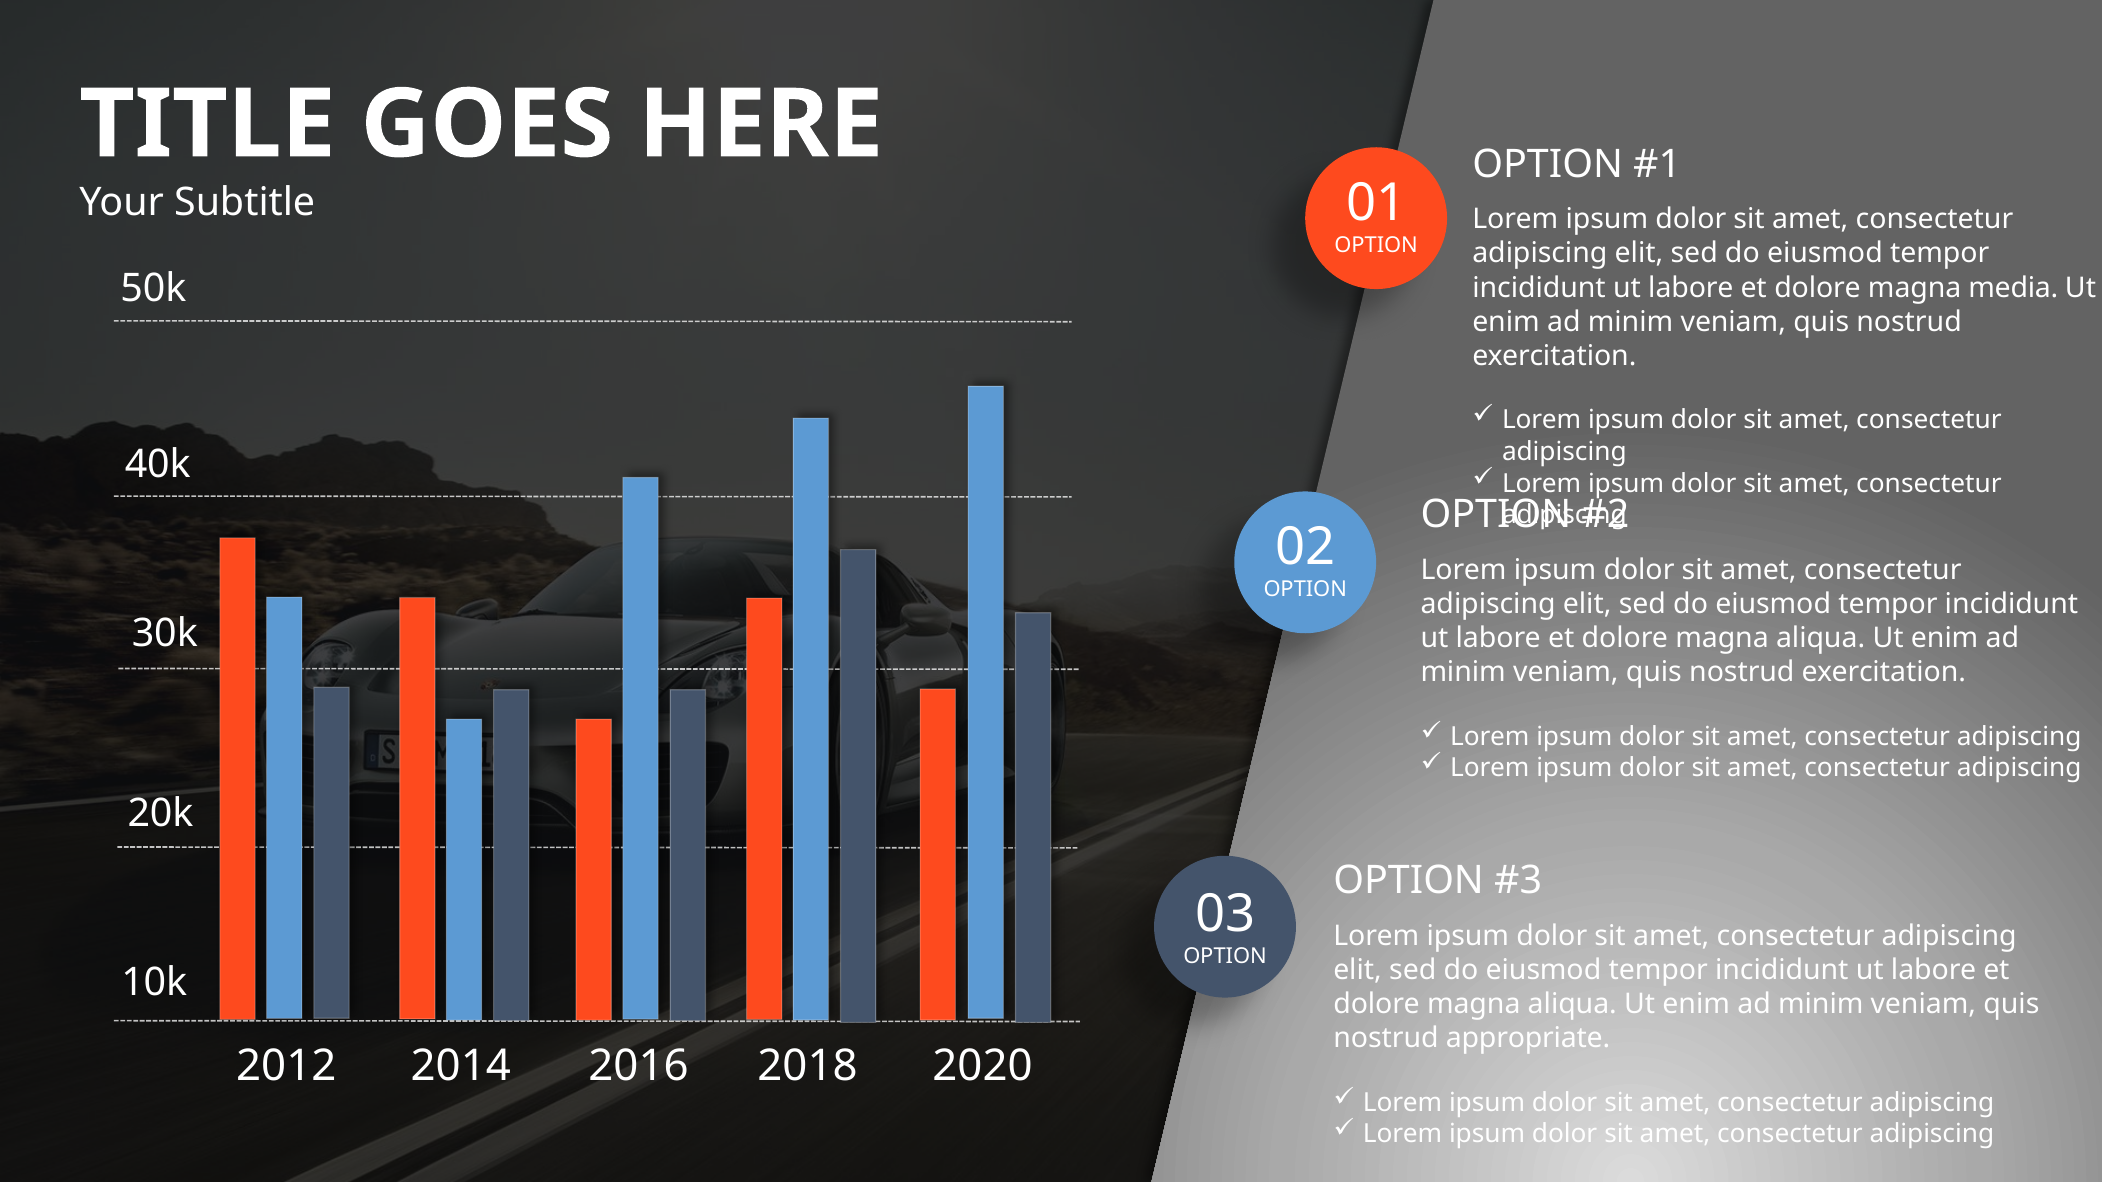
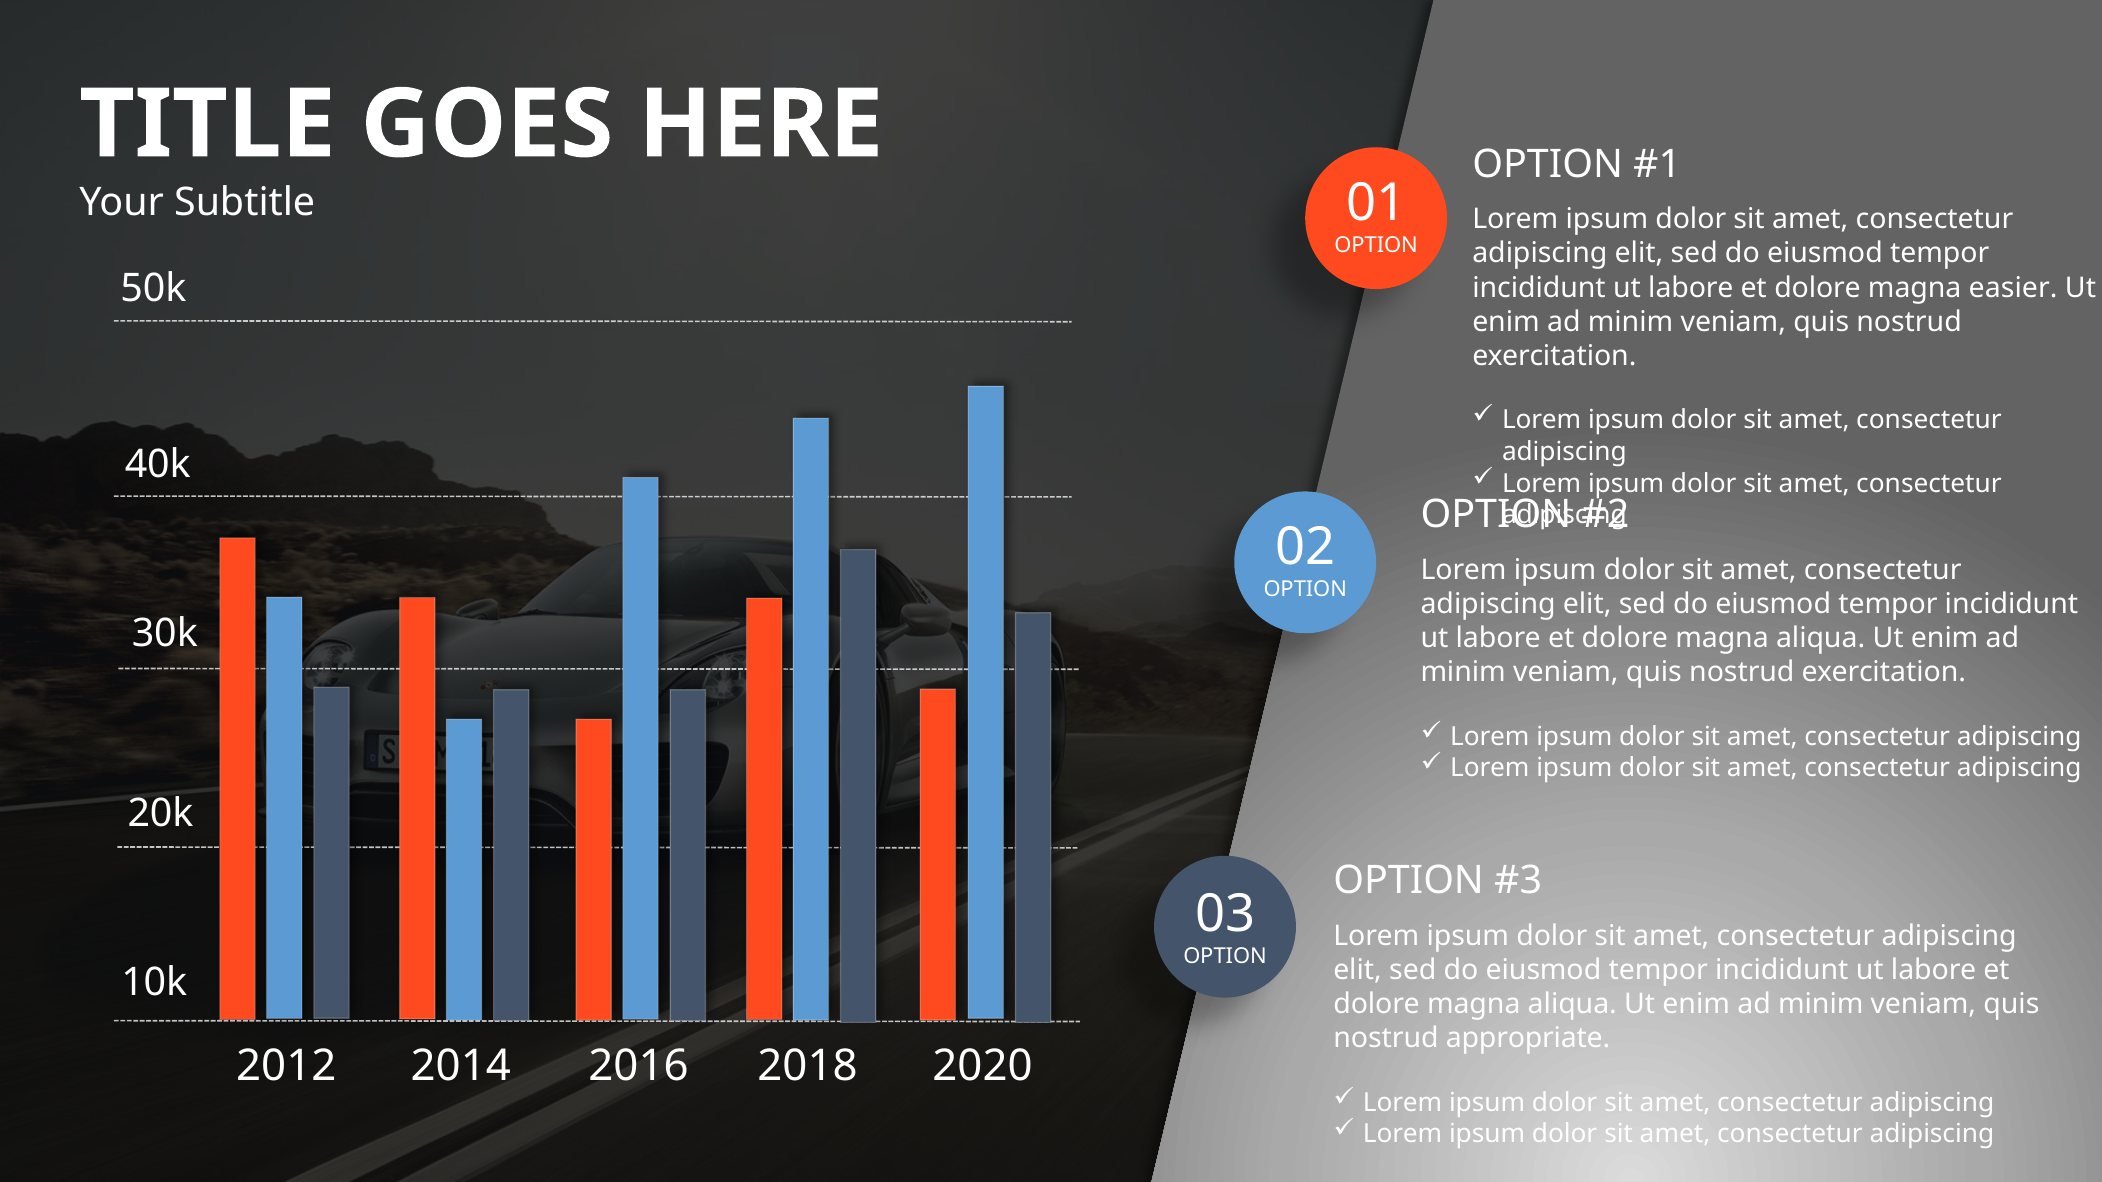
media: media -> easier
